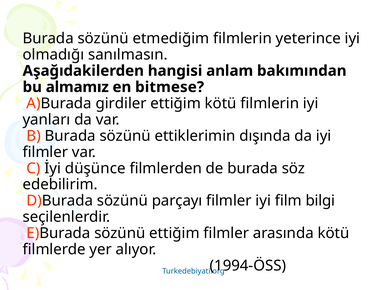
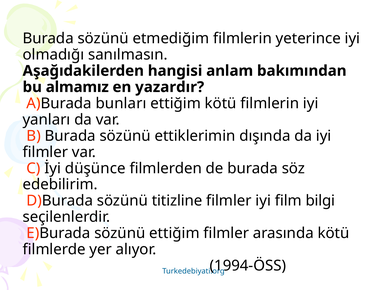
bitmese: bitmese -> yazardır
girdiler: girdiler -> bunları
parçayı: parçayı -> titizline
